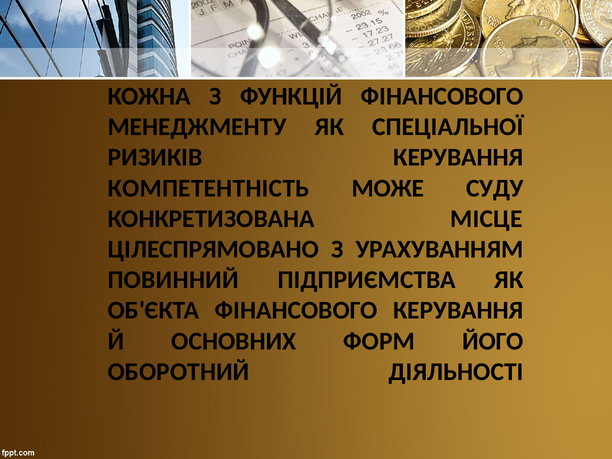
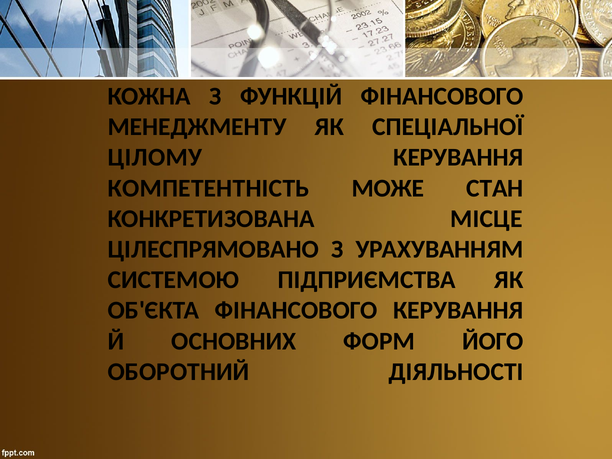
РИЗИКІВ: РИЗИКІВ -> ЦІЛОМУ
СУДУ: СУДУ -> СТАН
ПОВИННИЙ: ПОВИННИЙ -> СИСТЕМОЮ
